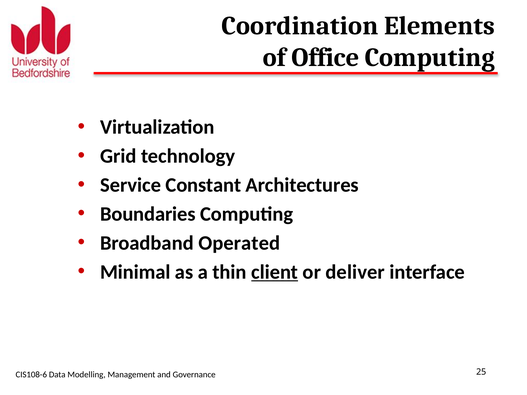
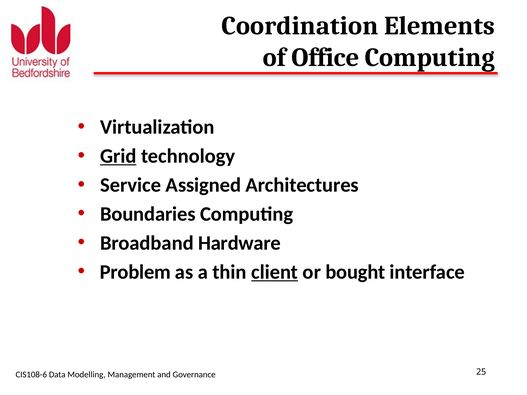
Grid underline: none -> present
Constant: Constant -> Assigned
Operated: Operated -> Hardware
Minimal: Minimal -> Problem
deliver: deliver -> bought
